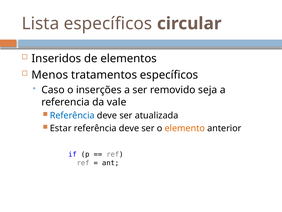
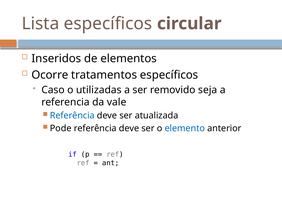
Menos: Menos -> Ocorre
inserções: inserções -> utilizadas
Estar: Estar -> Pode
elemento colour: orange -> blue
